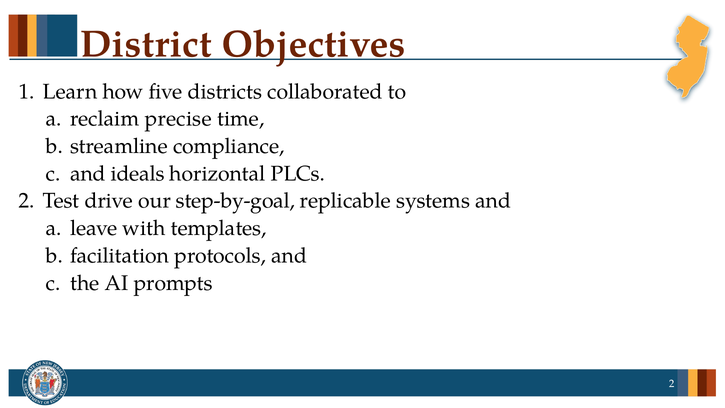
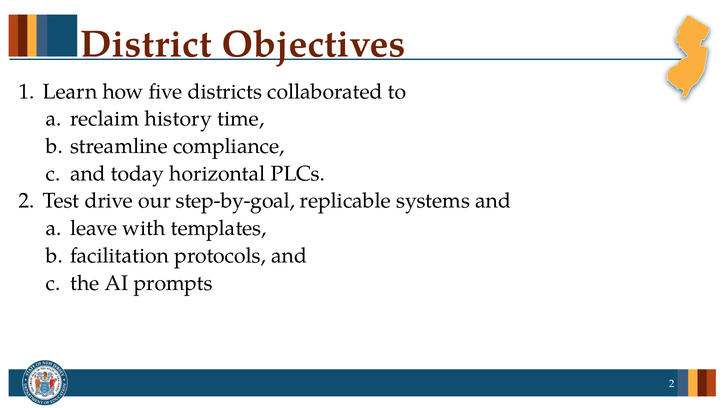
precise: precise -> history
ideals: ideals -> today
